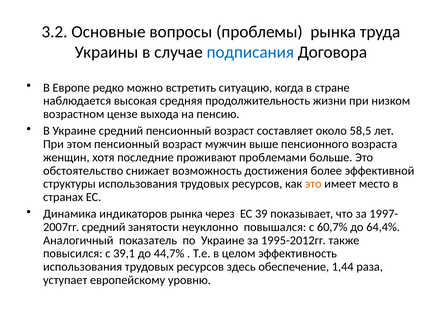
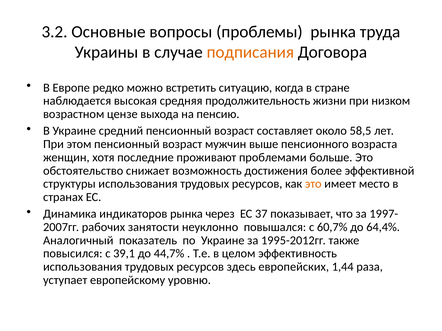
подписания colour: blue -> orange
39: 39 -> 37
средний at (104, 227): средний -> рабочих
обеспечение: обеспечение -> европейских
